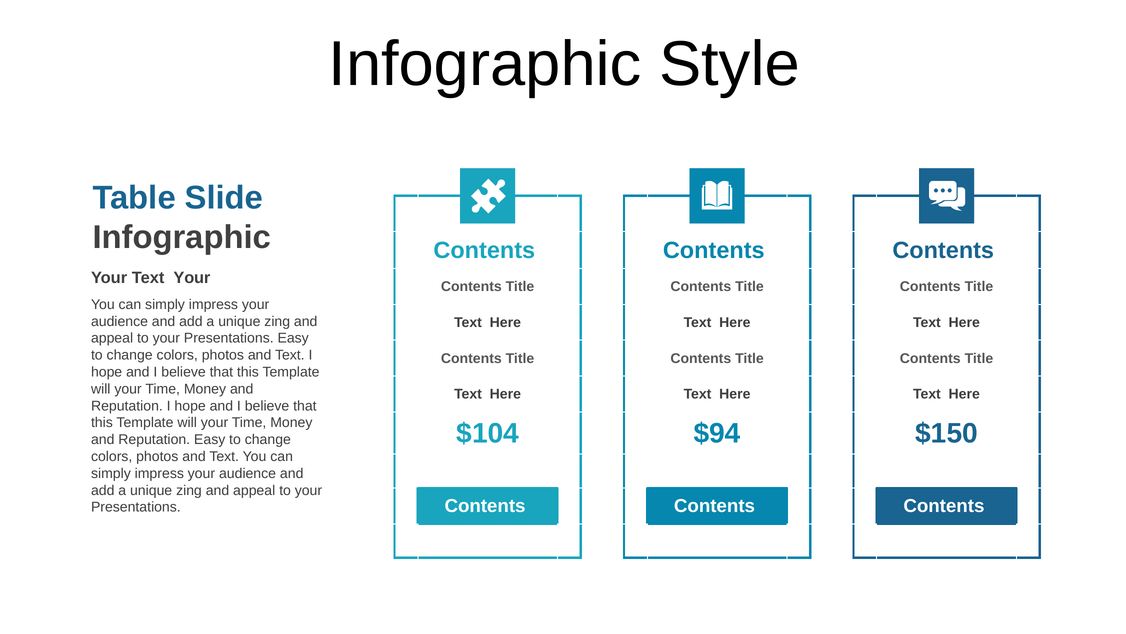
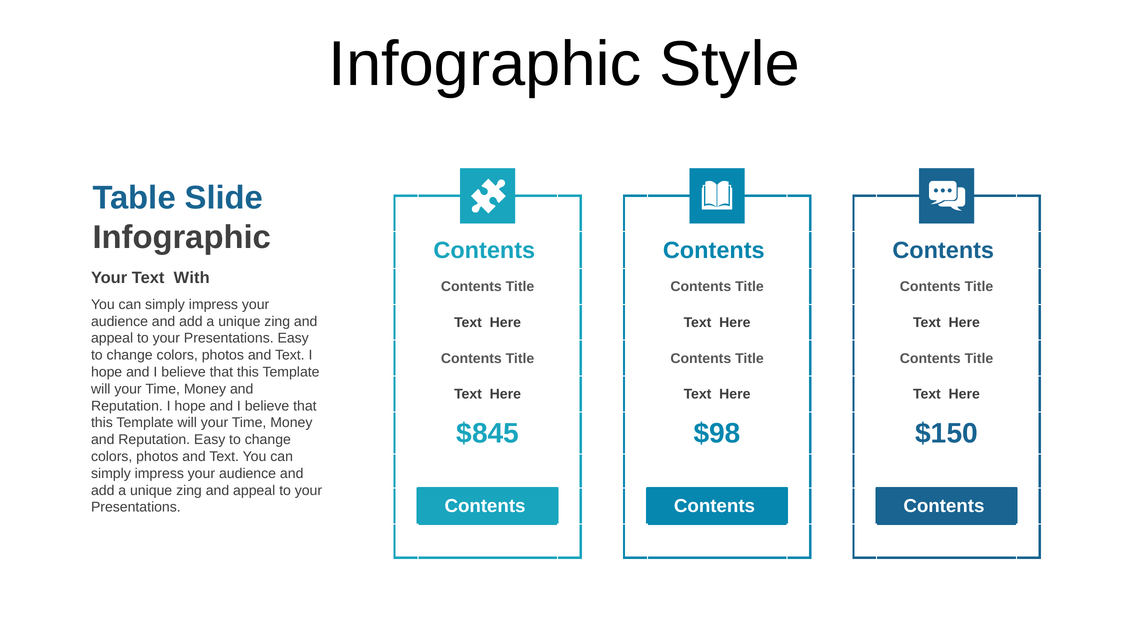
Text Your: Your -> With
$104: $104 -> $845
$94: $94 -> $98
